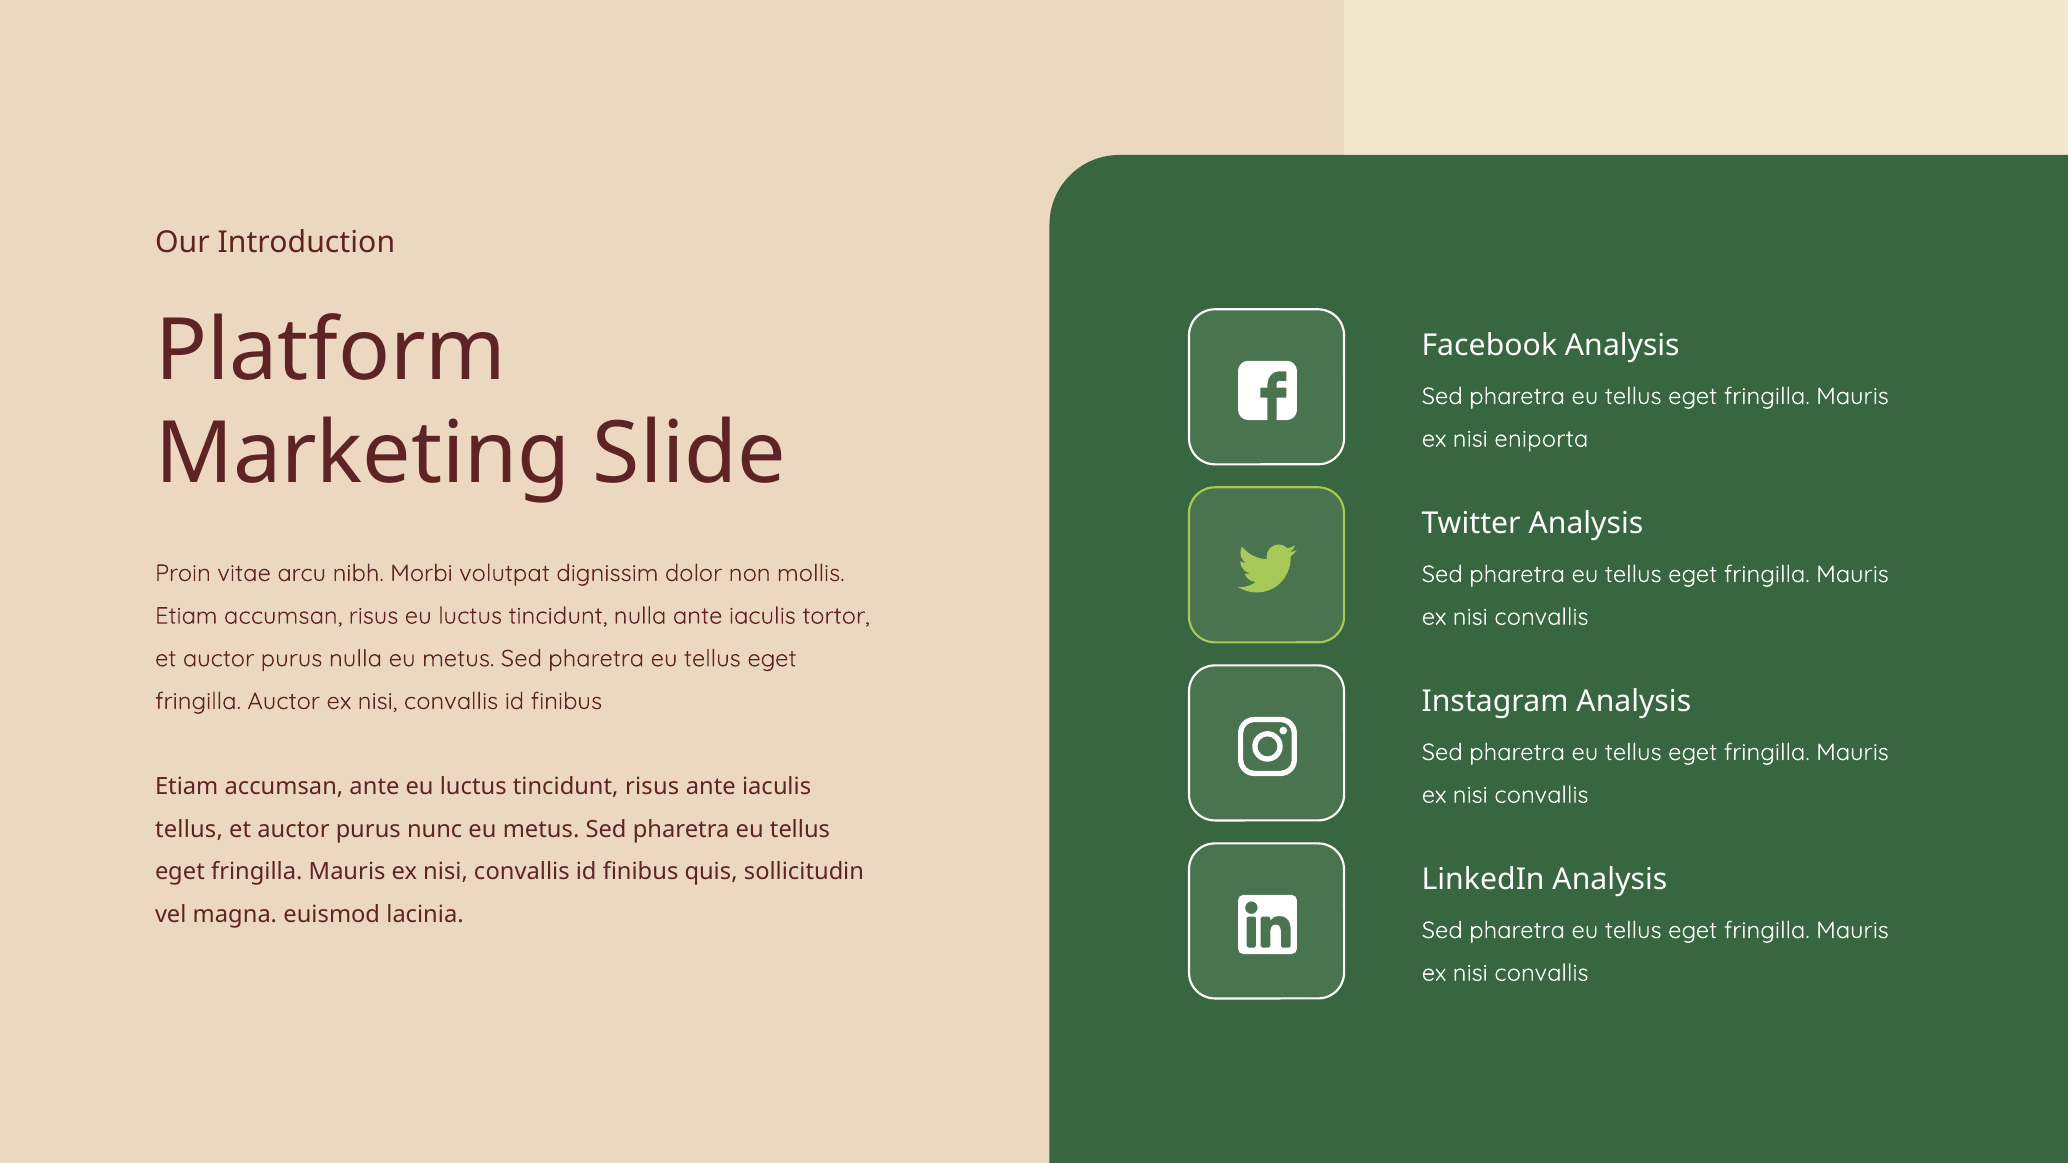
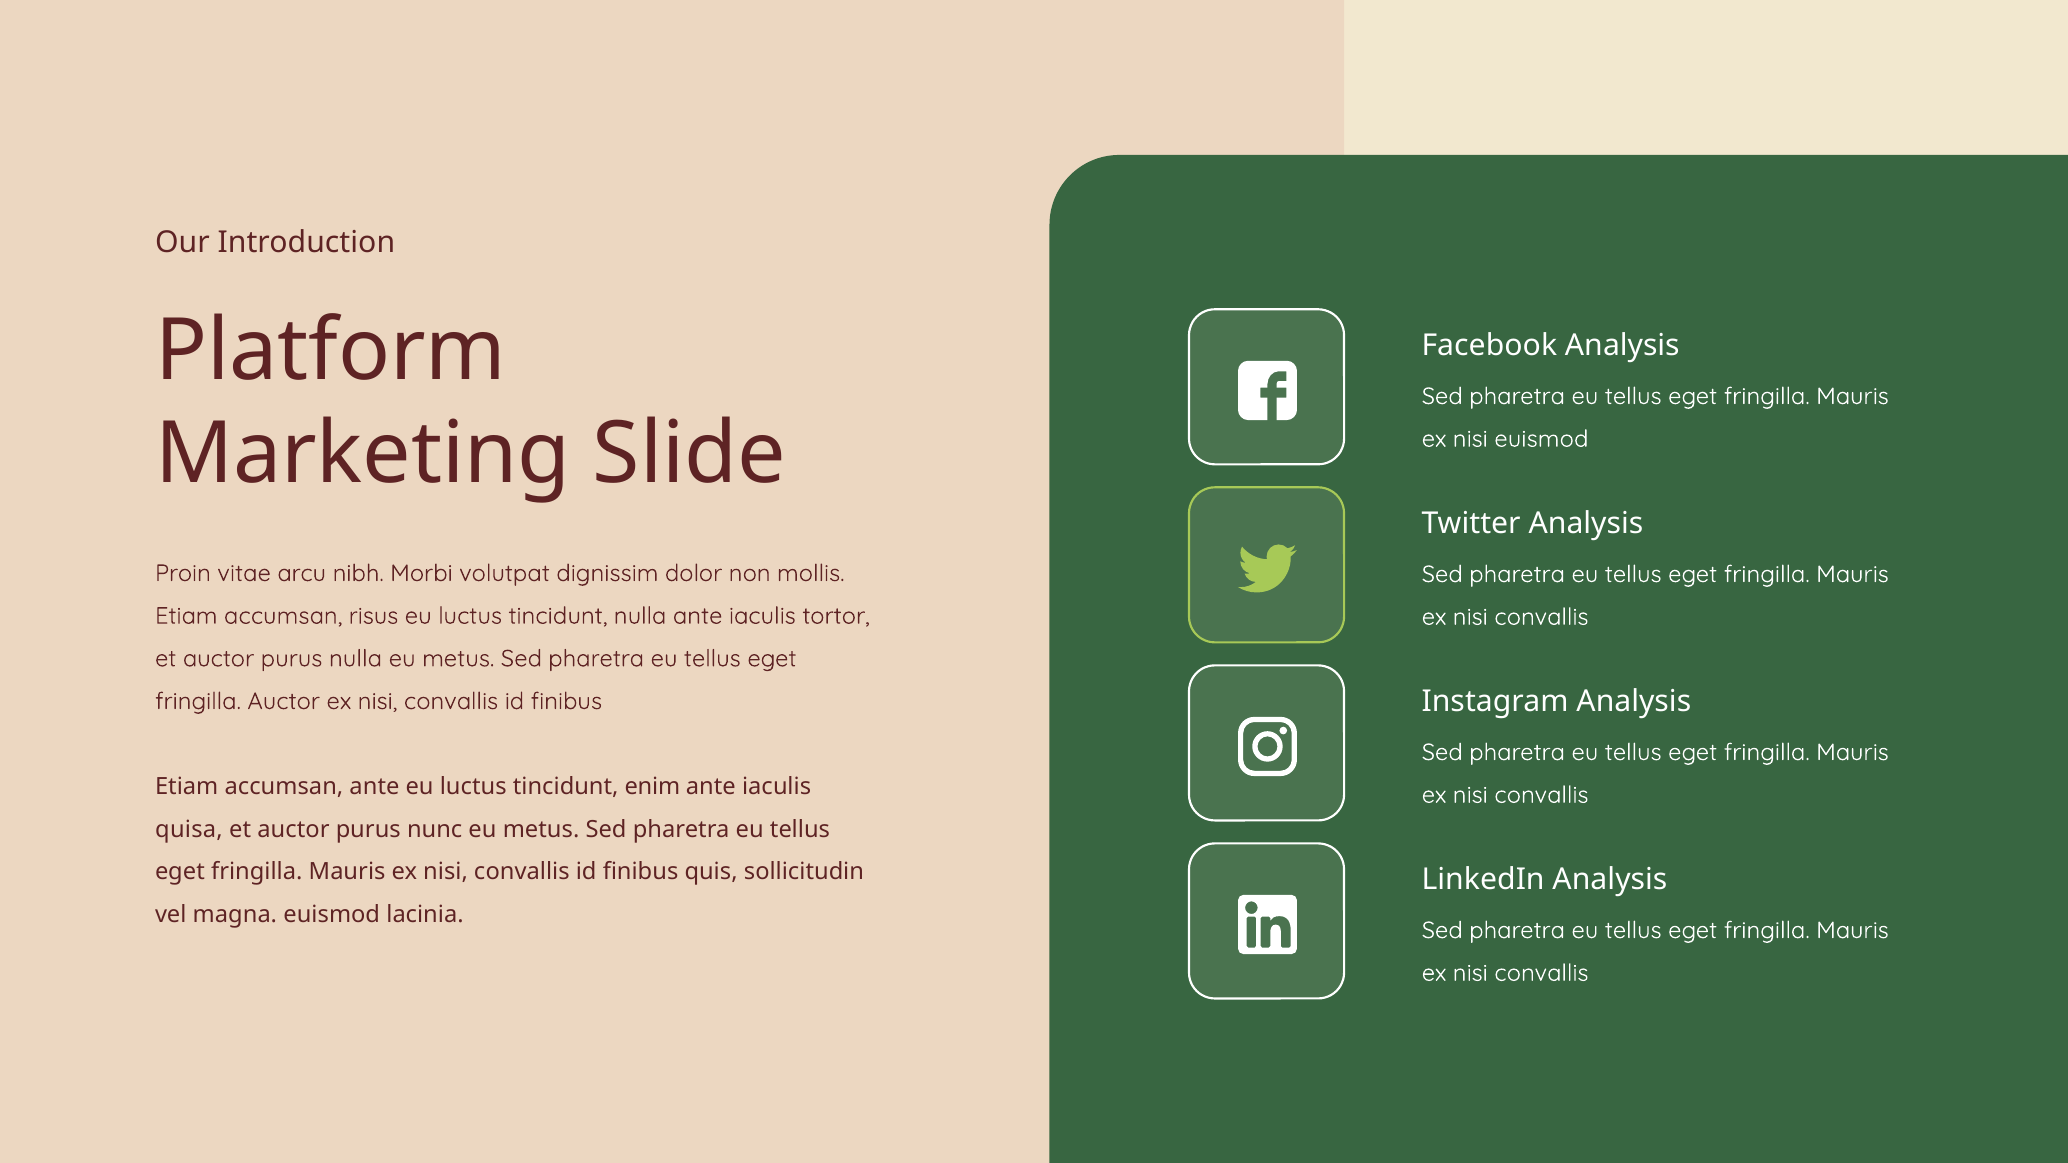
nisi eniporta: eniporta -> euismod
tincidunt risus: risus -> enim
tellus at (189, 829): tellus -> quisa
